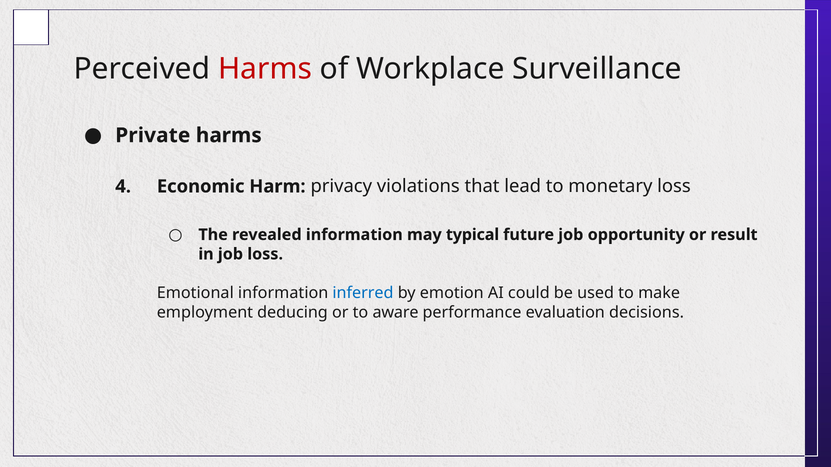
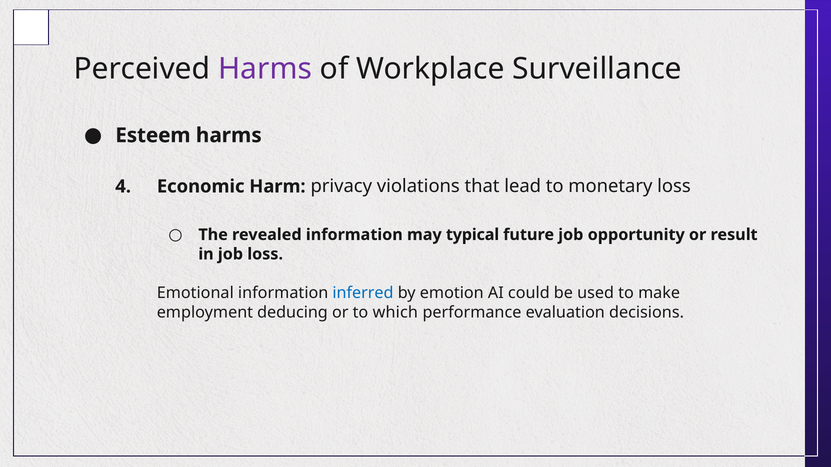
Harms at (265, 69) colour: red -> purple
Private: Private -> Esteem
aware: aware -> which
